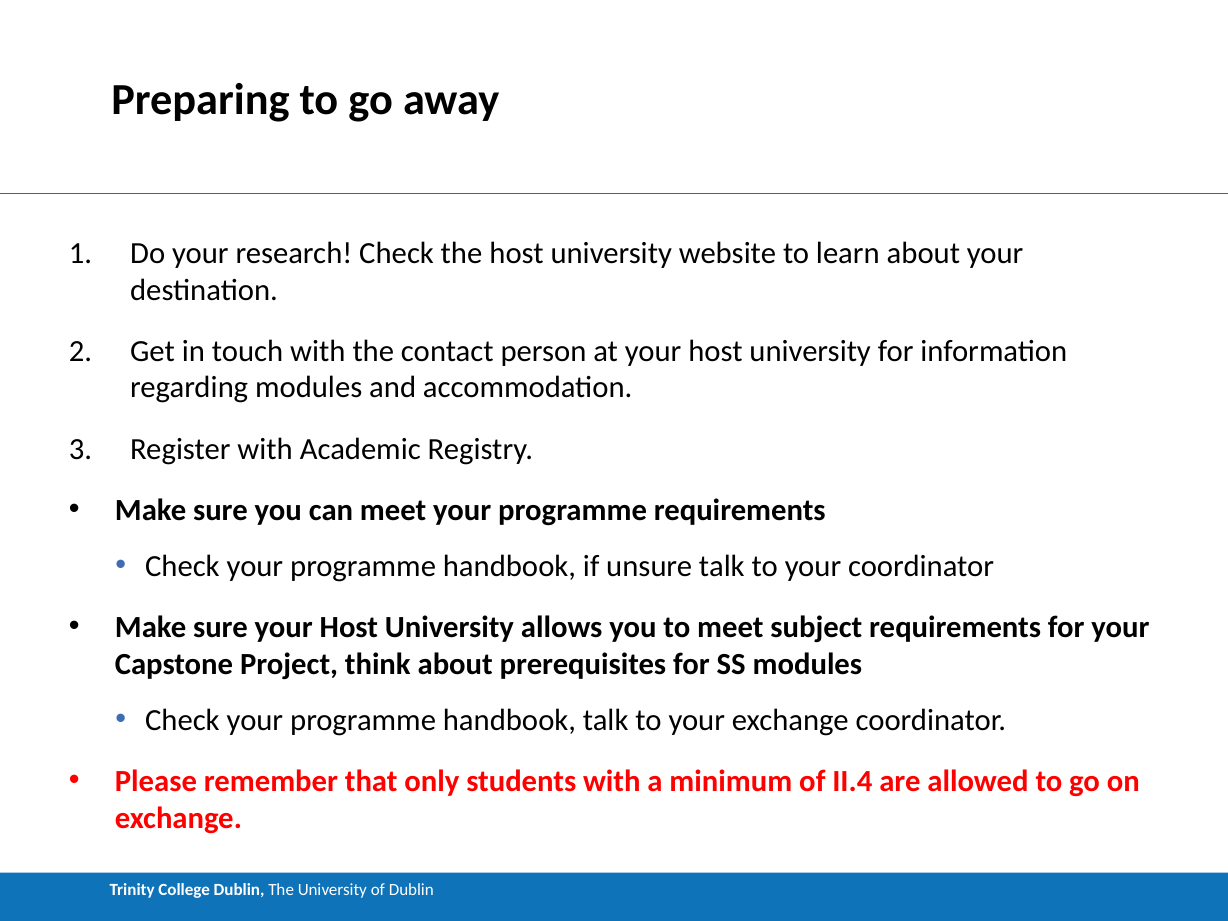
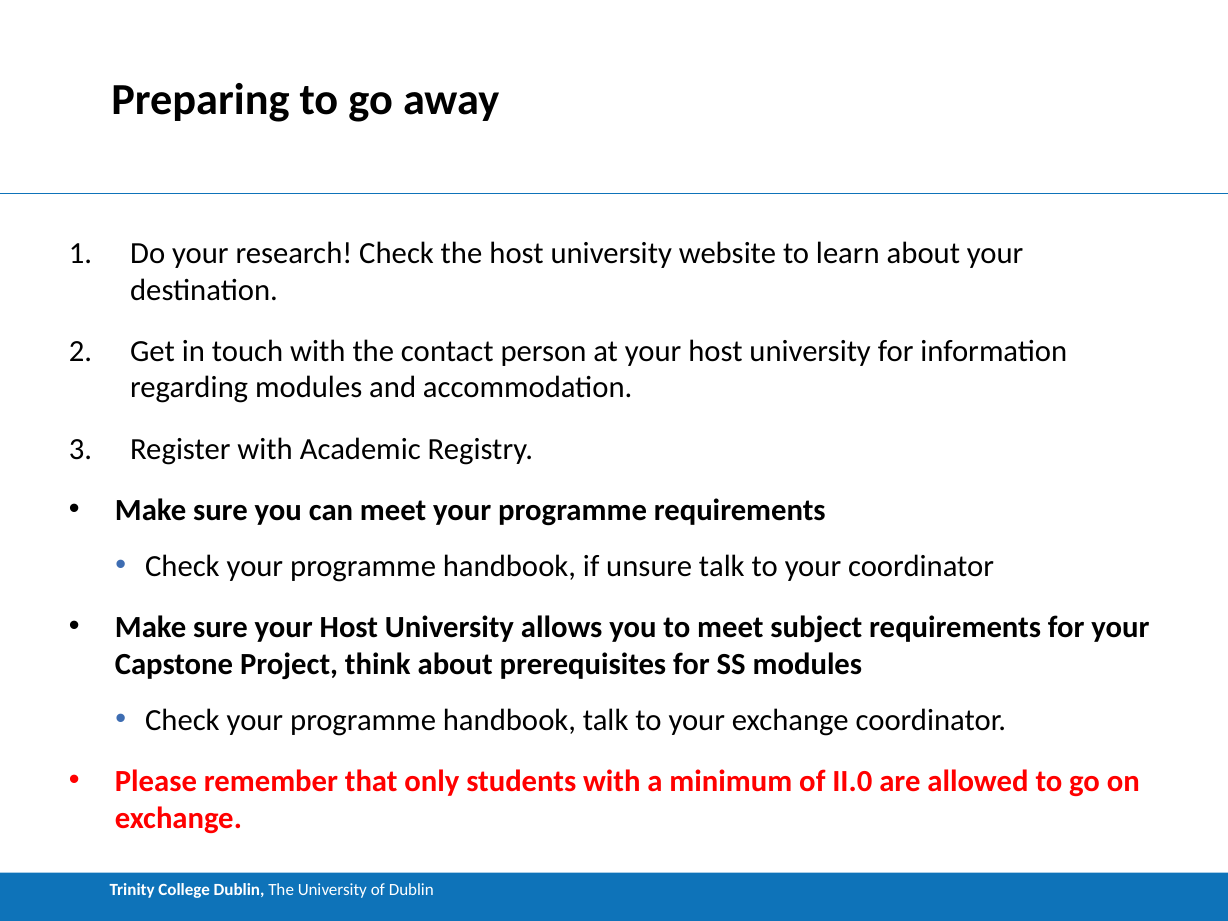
II.4: II.4 -> II.0
